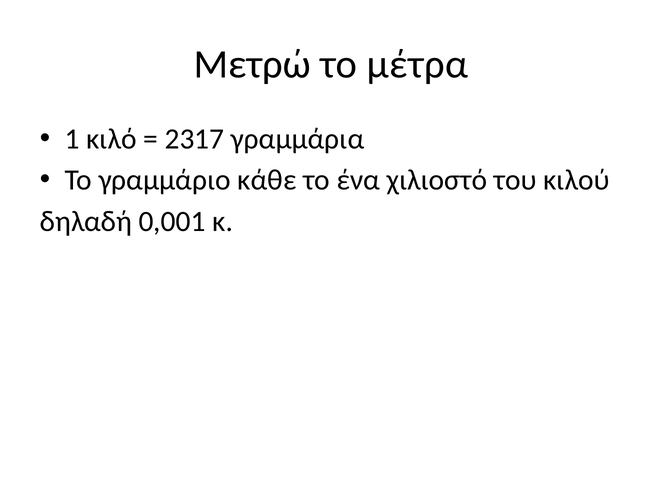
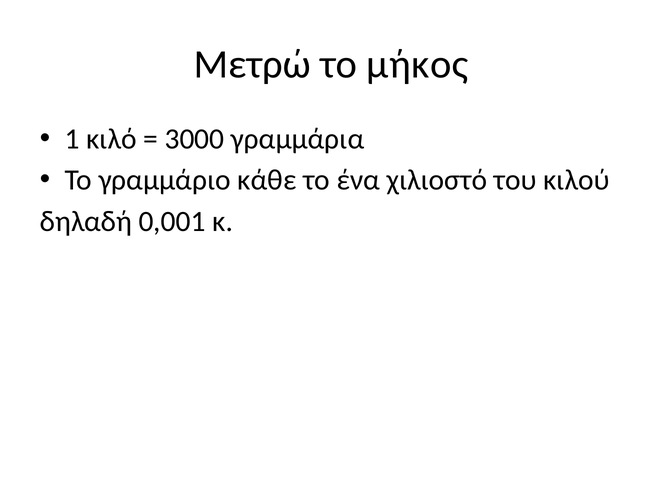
μέτρα: μέτρα -> μήκος
2317: 2317 -> 3000
